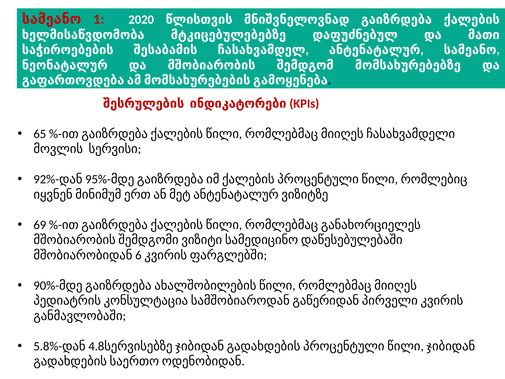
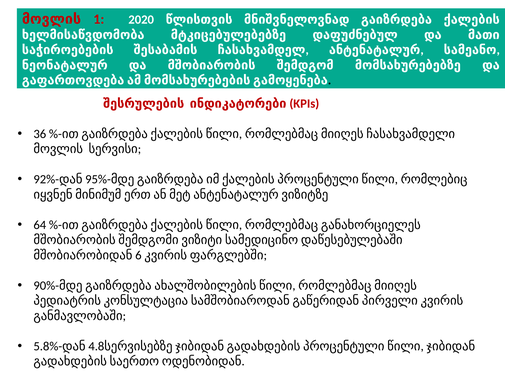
სამეანო at (52, 19): სამეანო -> მოვლის
65: 65 -> 36
69: 69 -> 64
